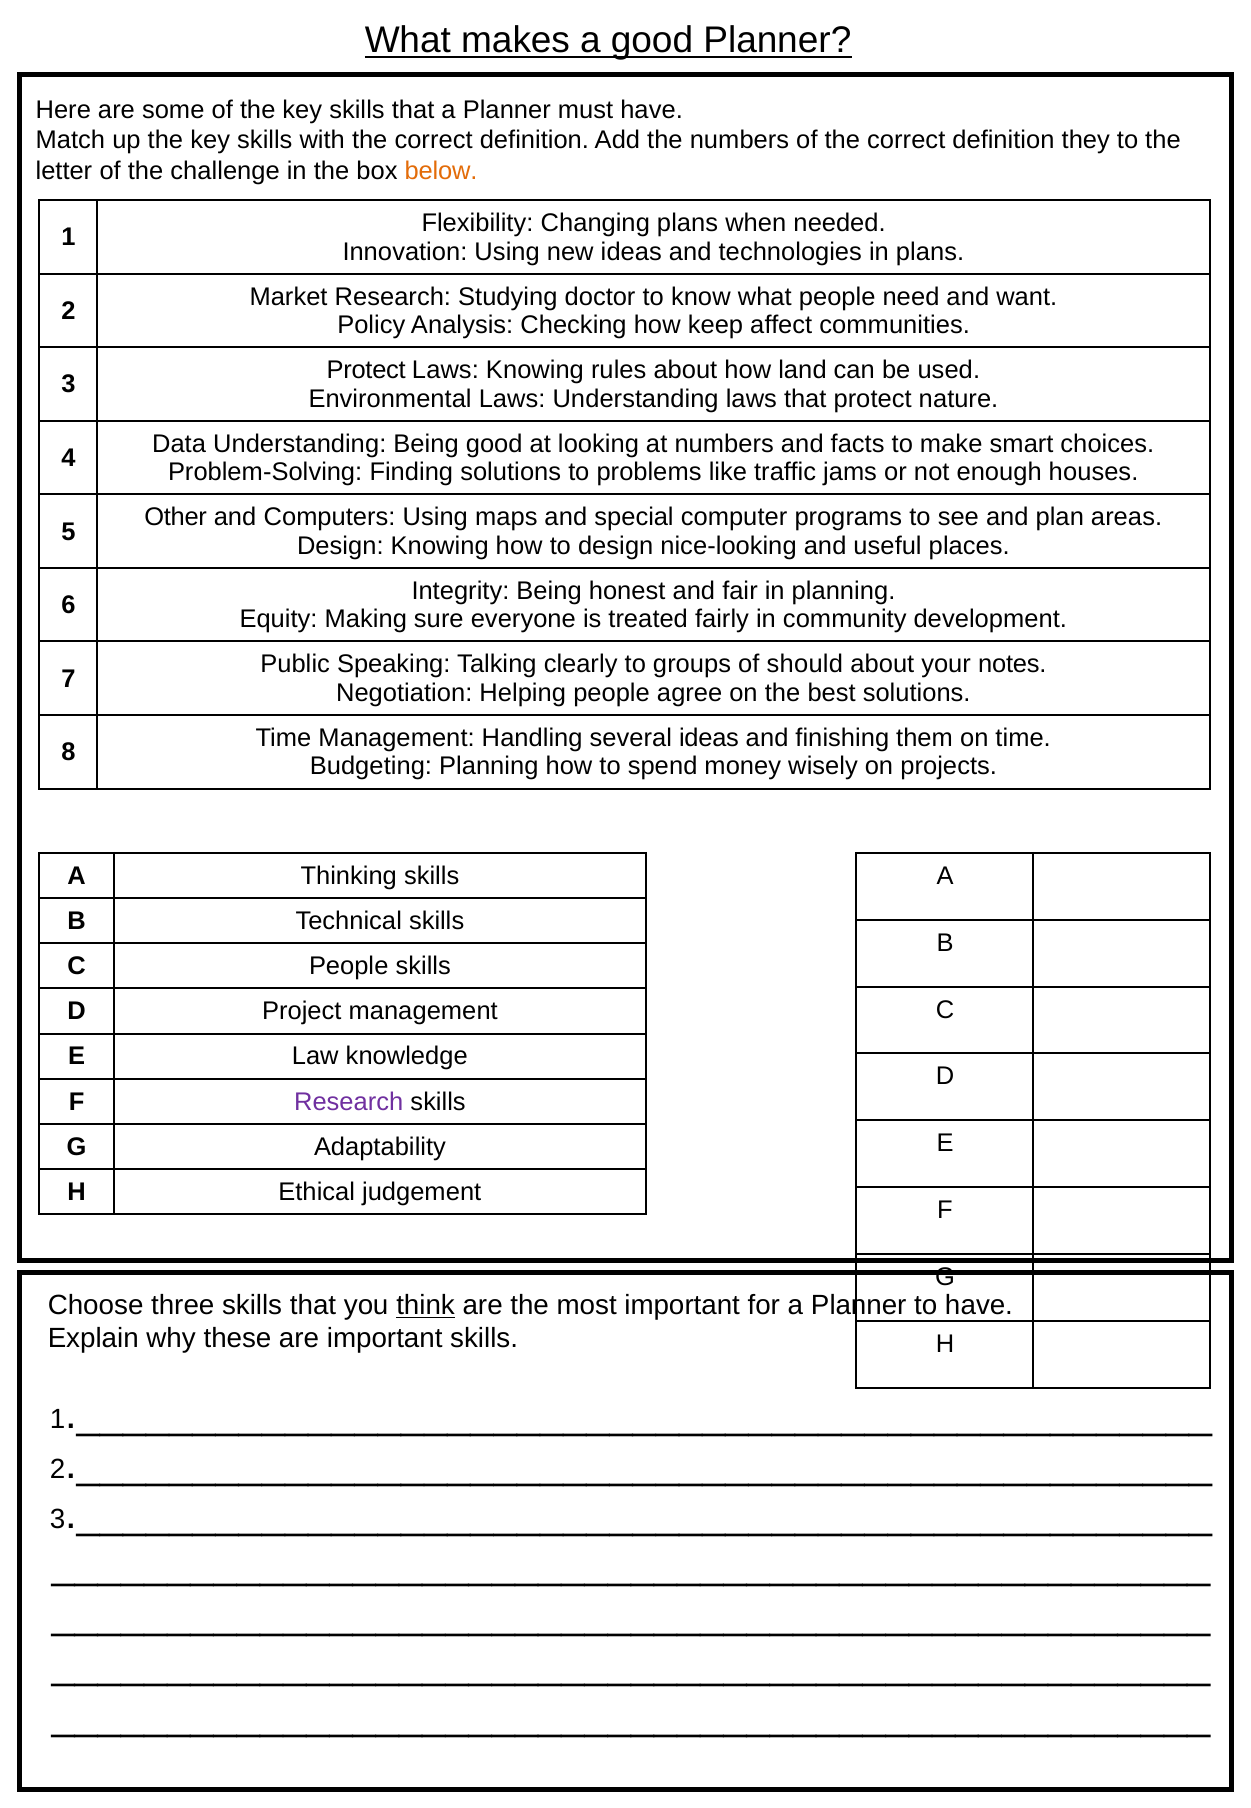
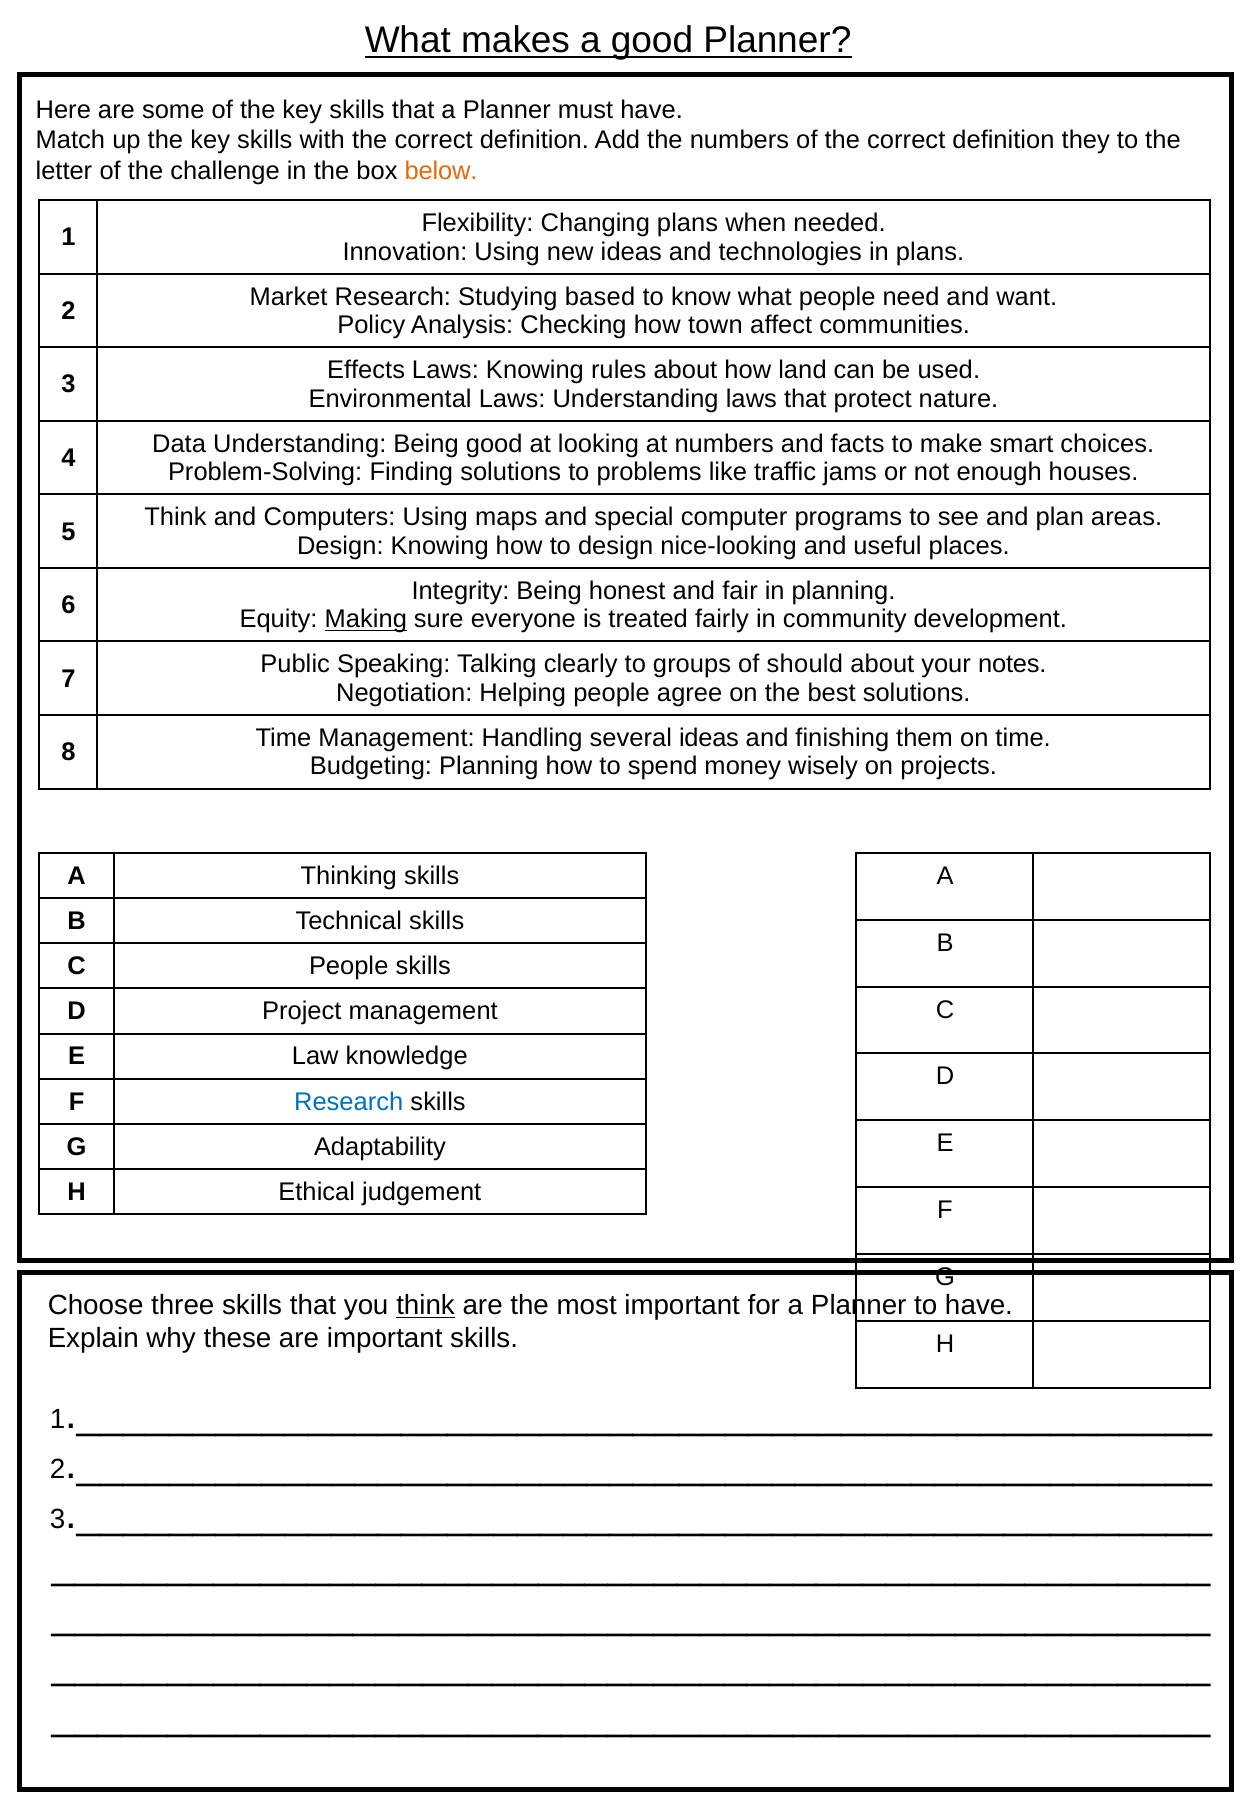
doctor: doctor -> based
keep: keep -> town
Protect at (366, 370): Protect -> Effects
Other at (176, 517): Other -> Think
Making underline: none -> present
Research at (349, 1101) colour: purple -> blue
